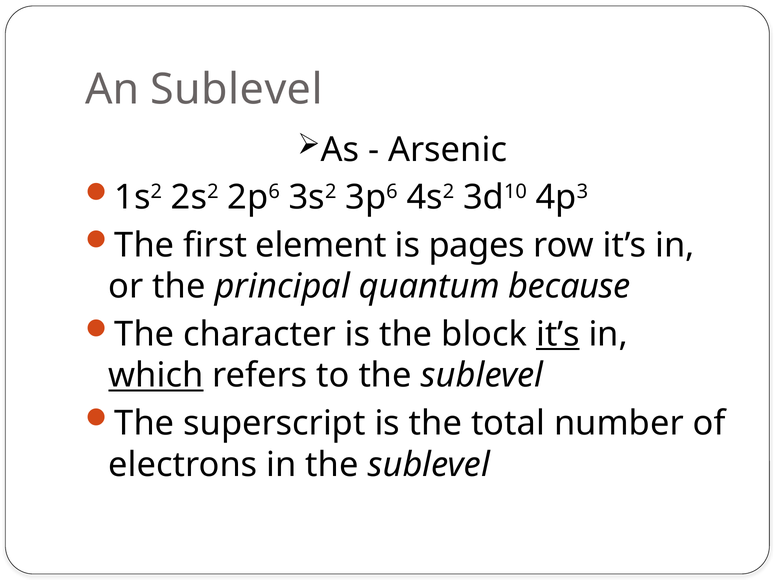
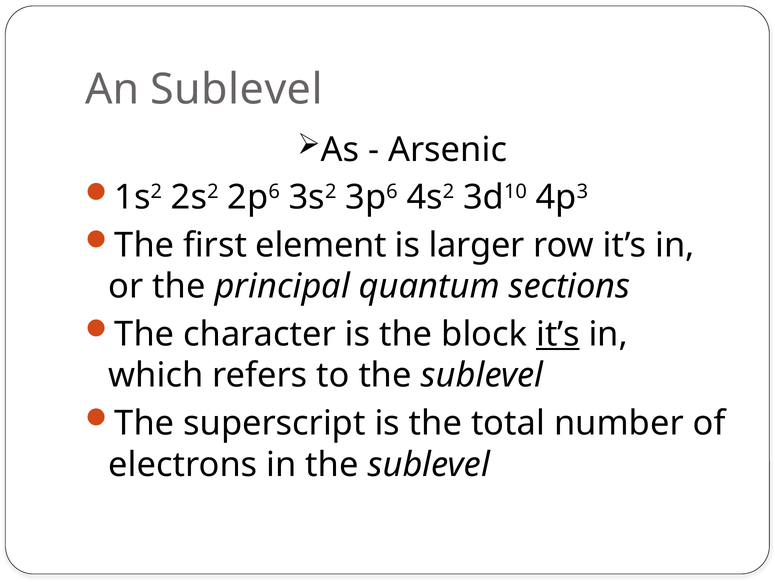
pages: pages -> larger
because: because -> sections
which underline: present -> none
